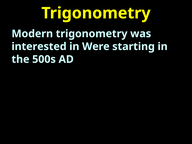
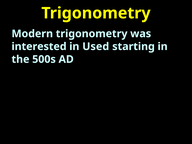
Were: Were -> Used
